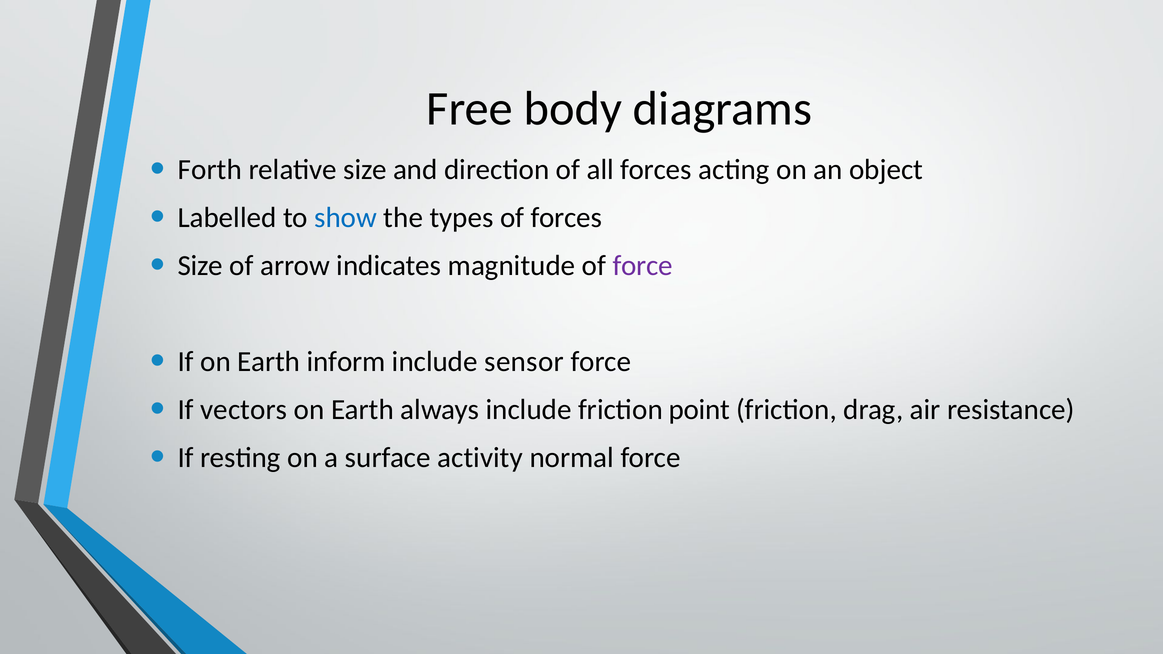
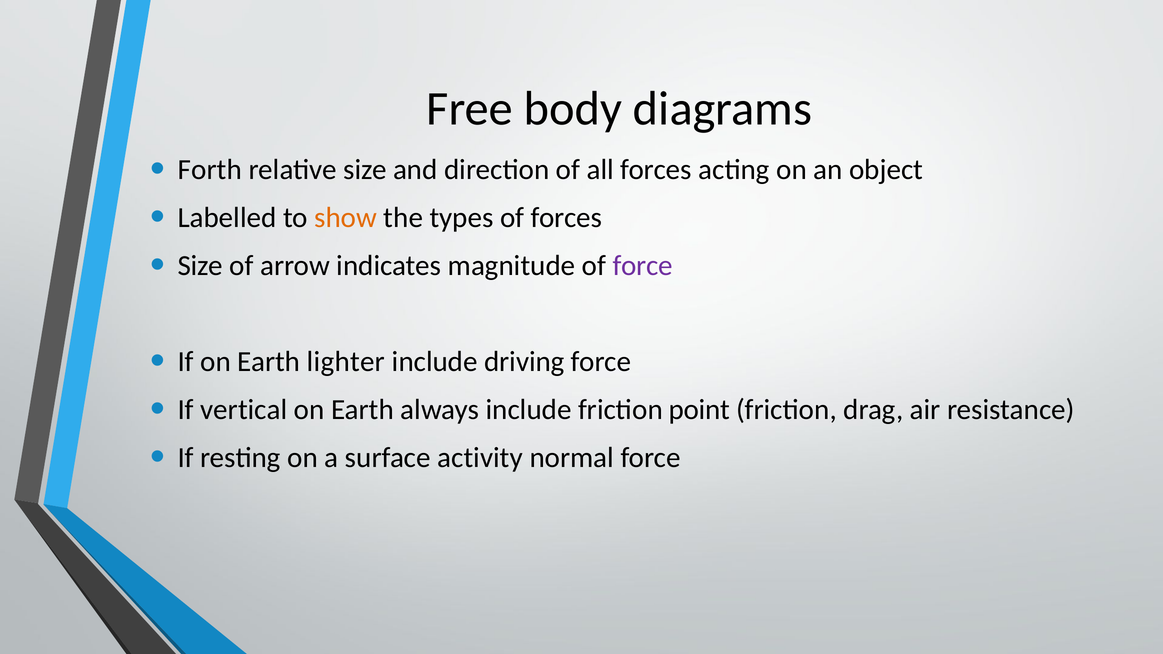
show colour: blue -> orange
inform: inform -> lighter
sensor: sensor -> driving
vectors: vectors -> vertical
